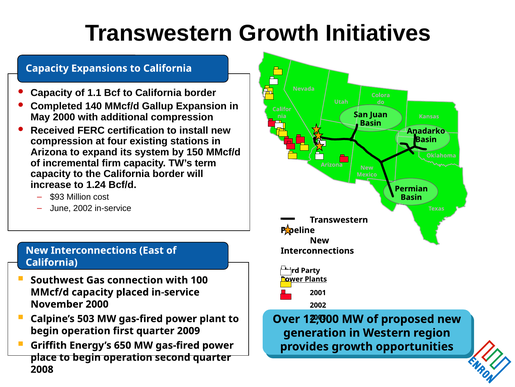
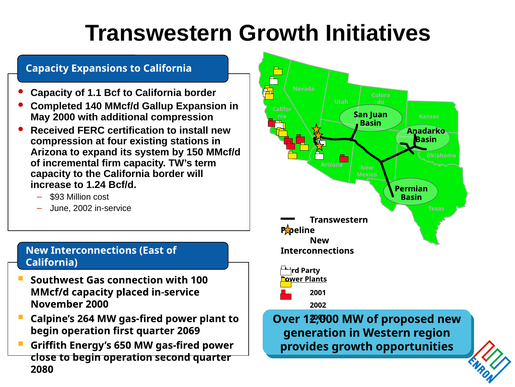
503: 503 -> 264
2009: 2009 -> 2069
place: place -> close
2008: 2008 -> 2080
